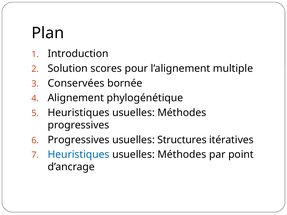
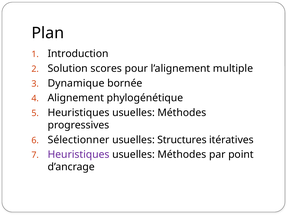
Conservées: Conservées -> Dynamique
Progressives at (79, 140): Progressives -> Sélectionner
Heuristiques at (79, 155) colour: blue -> purple
